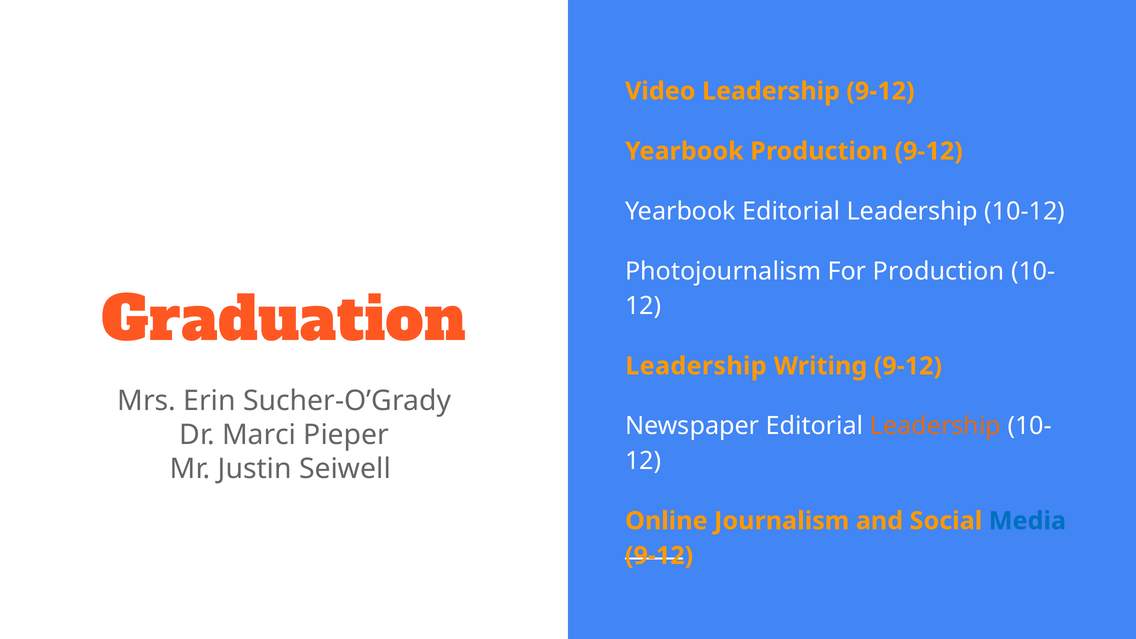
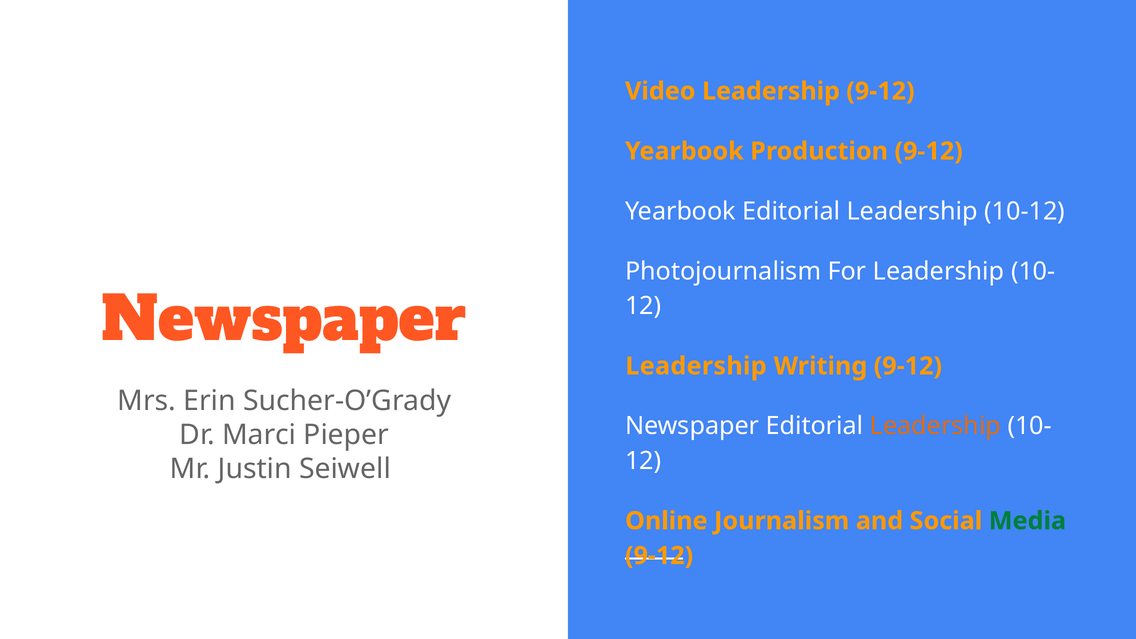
For Production: Production -> Leadership
Graduation at (284, 321): Graduation -> Newspaper
Media colour: blue -> green
